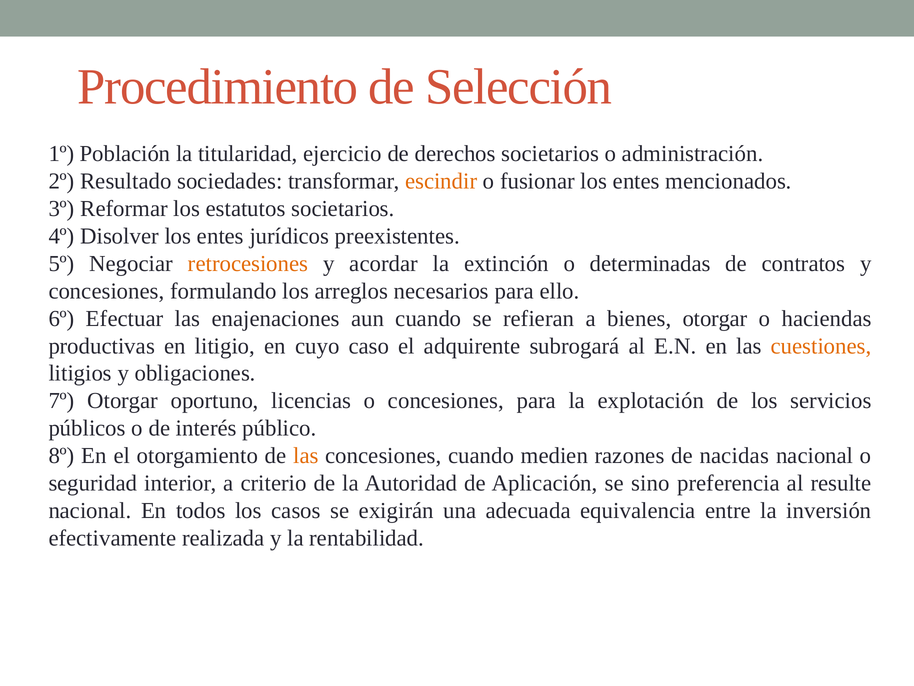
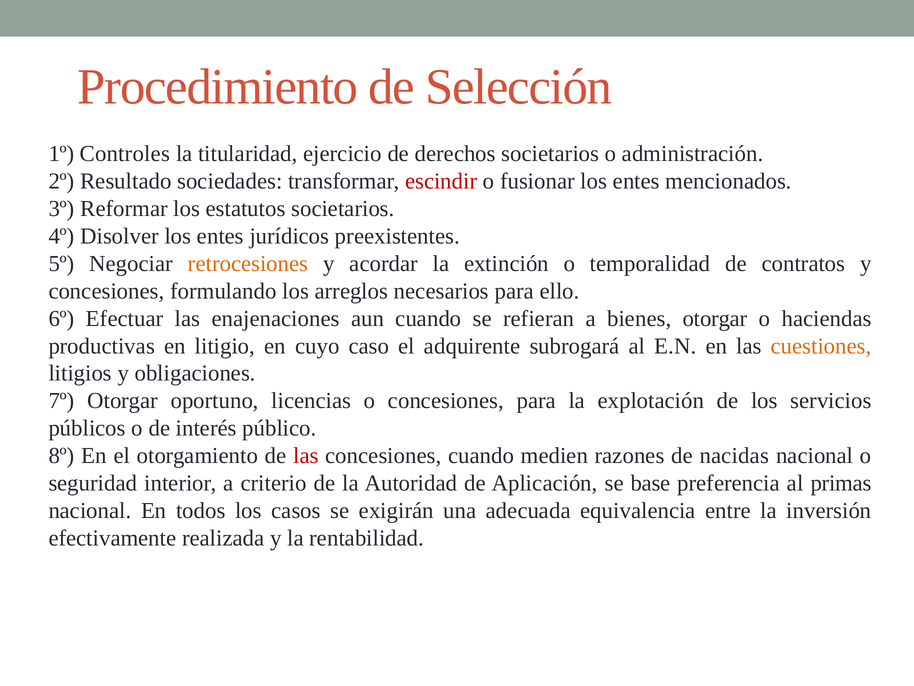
Población: Población -> Controles
escindir colour: orange -> red
determinadas: determinadas -> temporalidad
las at (306, 455) colour: orange -> red
sino: sino -> base
resulte: resulte -> primas
